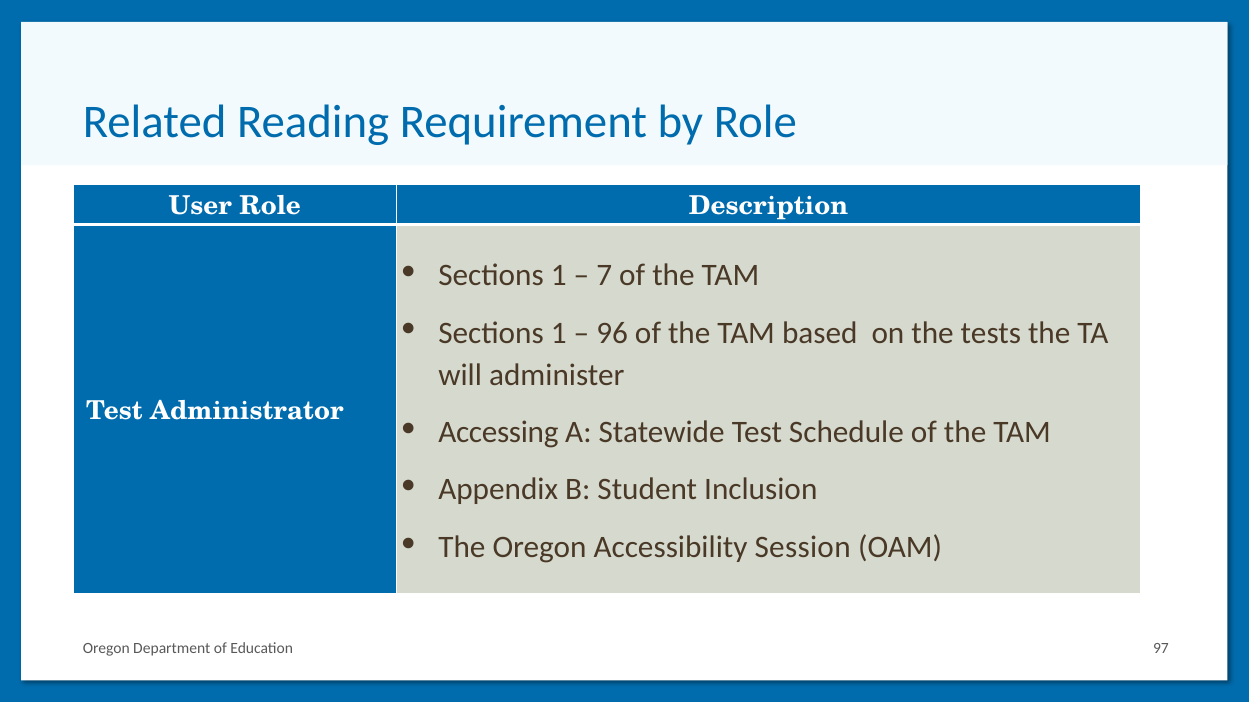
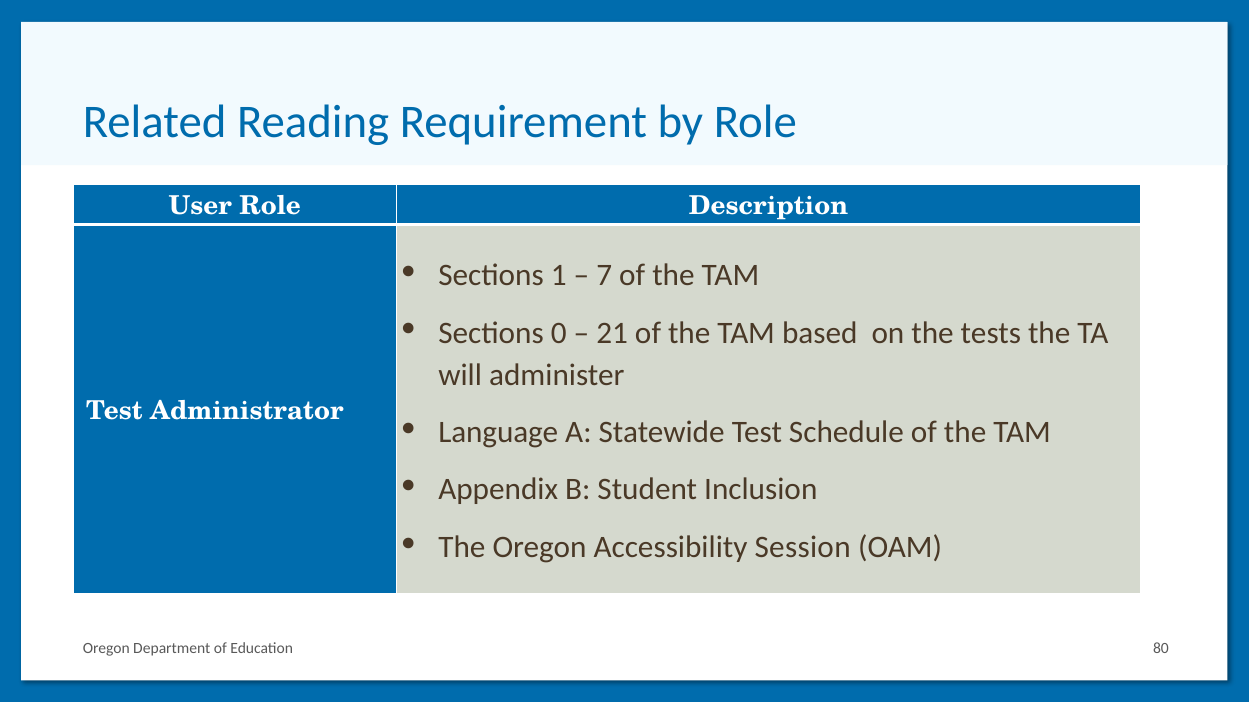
1 at (559, 333): 1 -> 0
96: 96 -> 21
Accessing: Accessing -> Language
97: 97 -> 80
